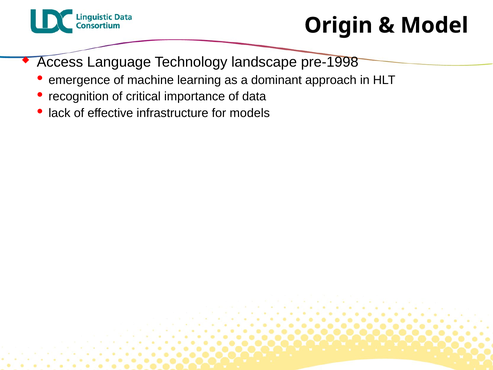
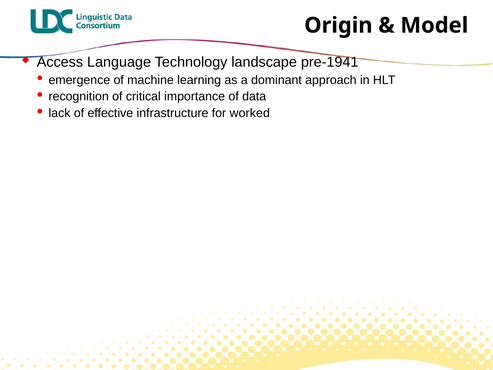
pre-1998: pre-1998 -> pre-1941
models: models -> worked
